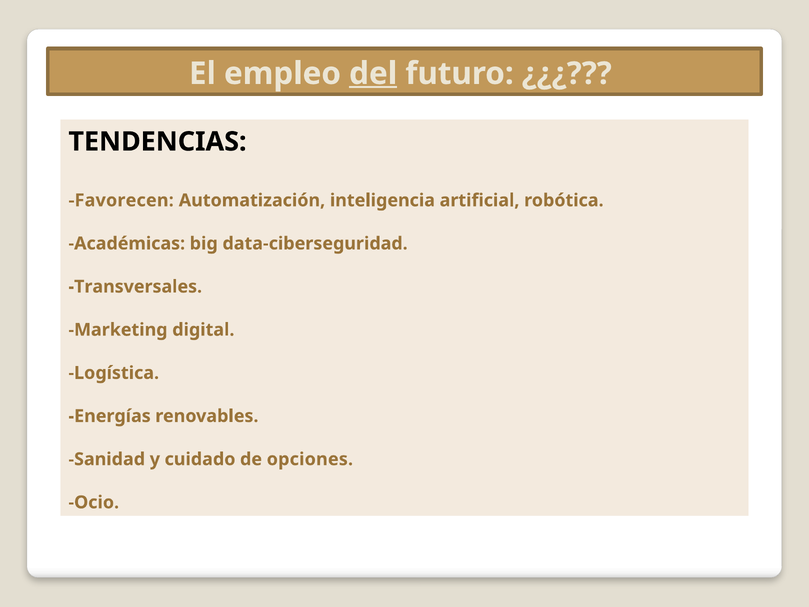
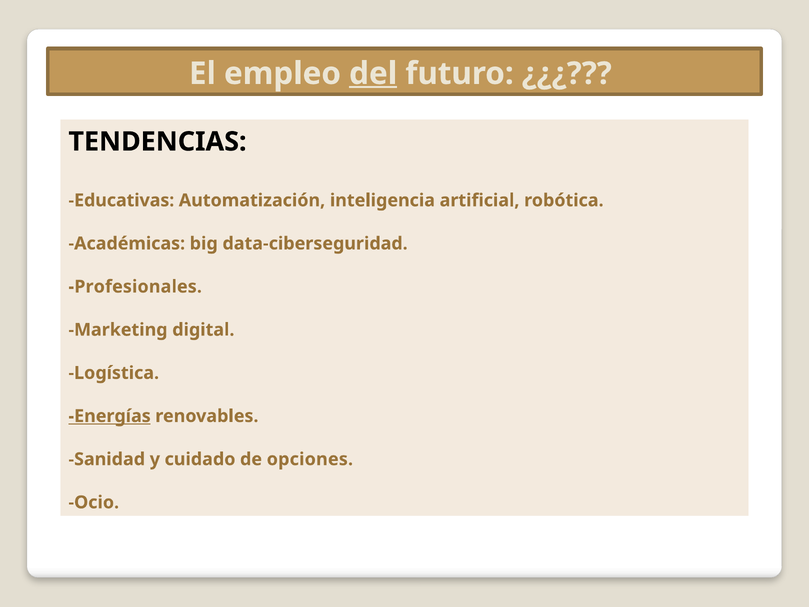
Favorecen: Favorecen -> Educativas
Transversales: Transversales -> Profesionales
Energías underline: none -> present
